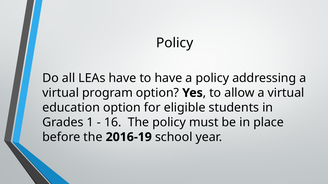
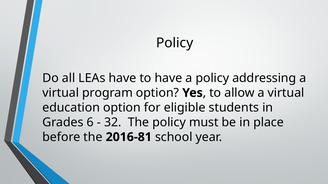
1: 1 -> 6
16: 16 -> 32
2016-19: 2016-19 -> 2016-81
